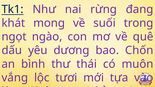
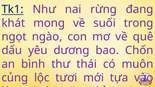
vắng: vắng -> củng
